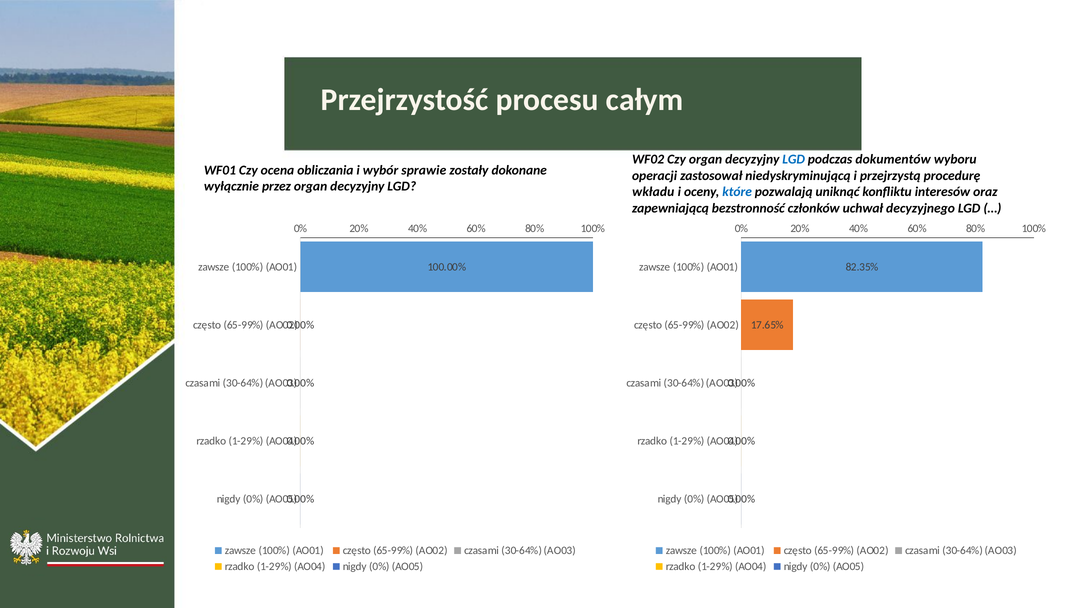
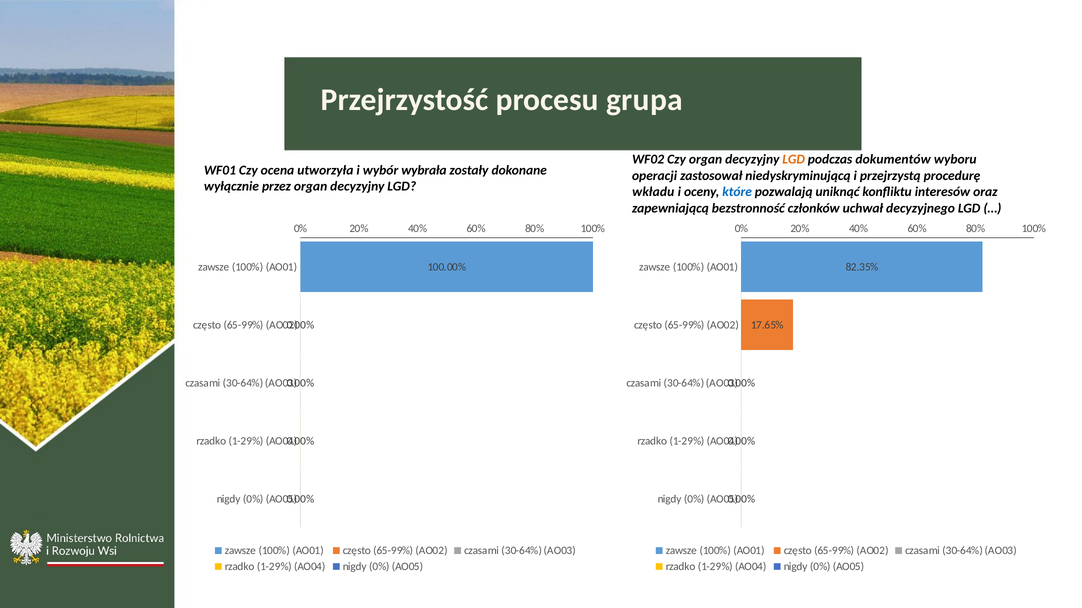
całym: całym -> grupa
LGD at (794, 160) colour: blue -> orange
obliczania: obliczania -> utworzyła
sprawie: sprawie -> wybrała
